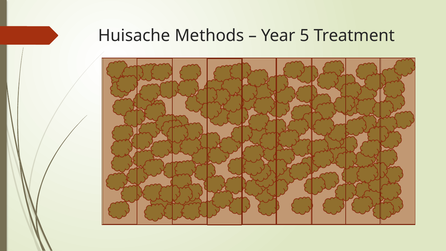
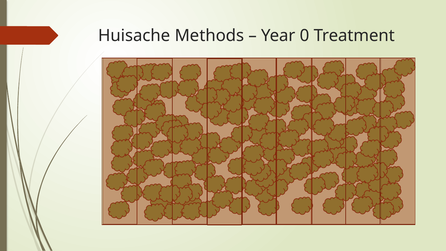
5: 5 -> 0
